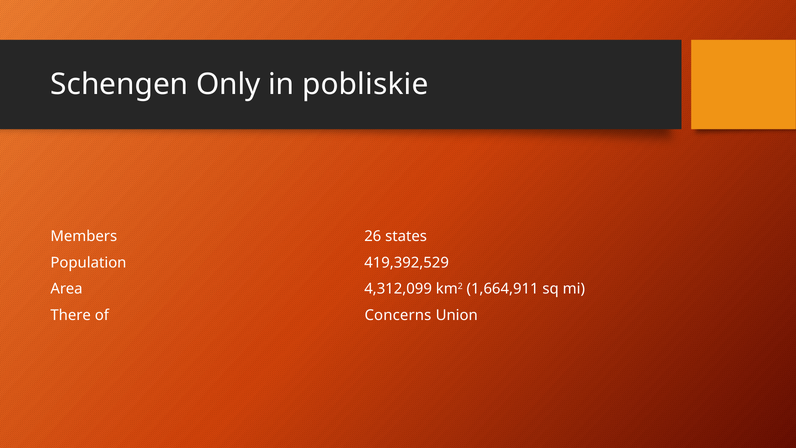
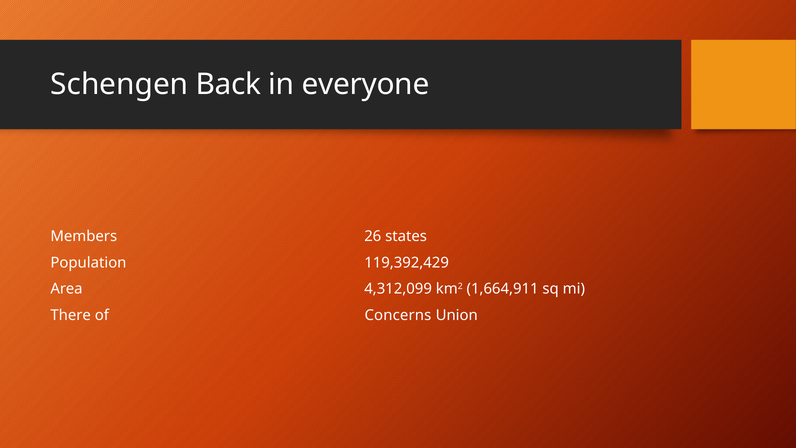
Only: Only -> Back
pobliskie: pobliskie -> everyone
419,392,529: 419,392,529 -> 119,392,429
